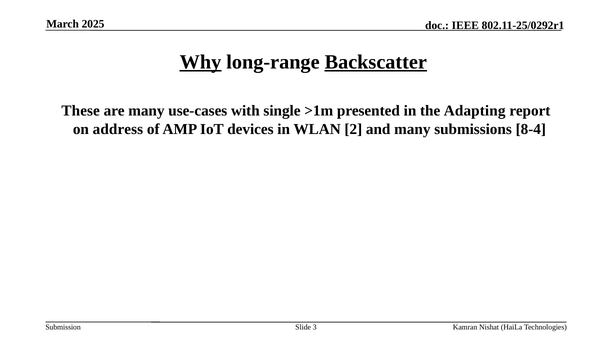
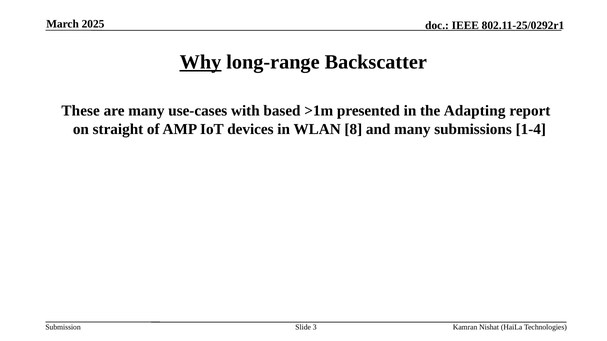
Backscatter underline: present -> none
single: single -> based
address: address -> straight
2: 2 -> 8
8-4: 8-4 -> 1-4
